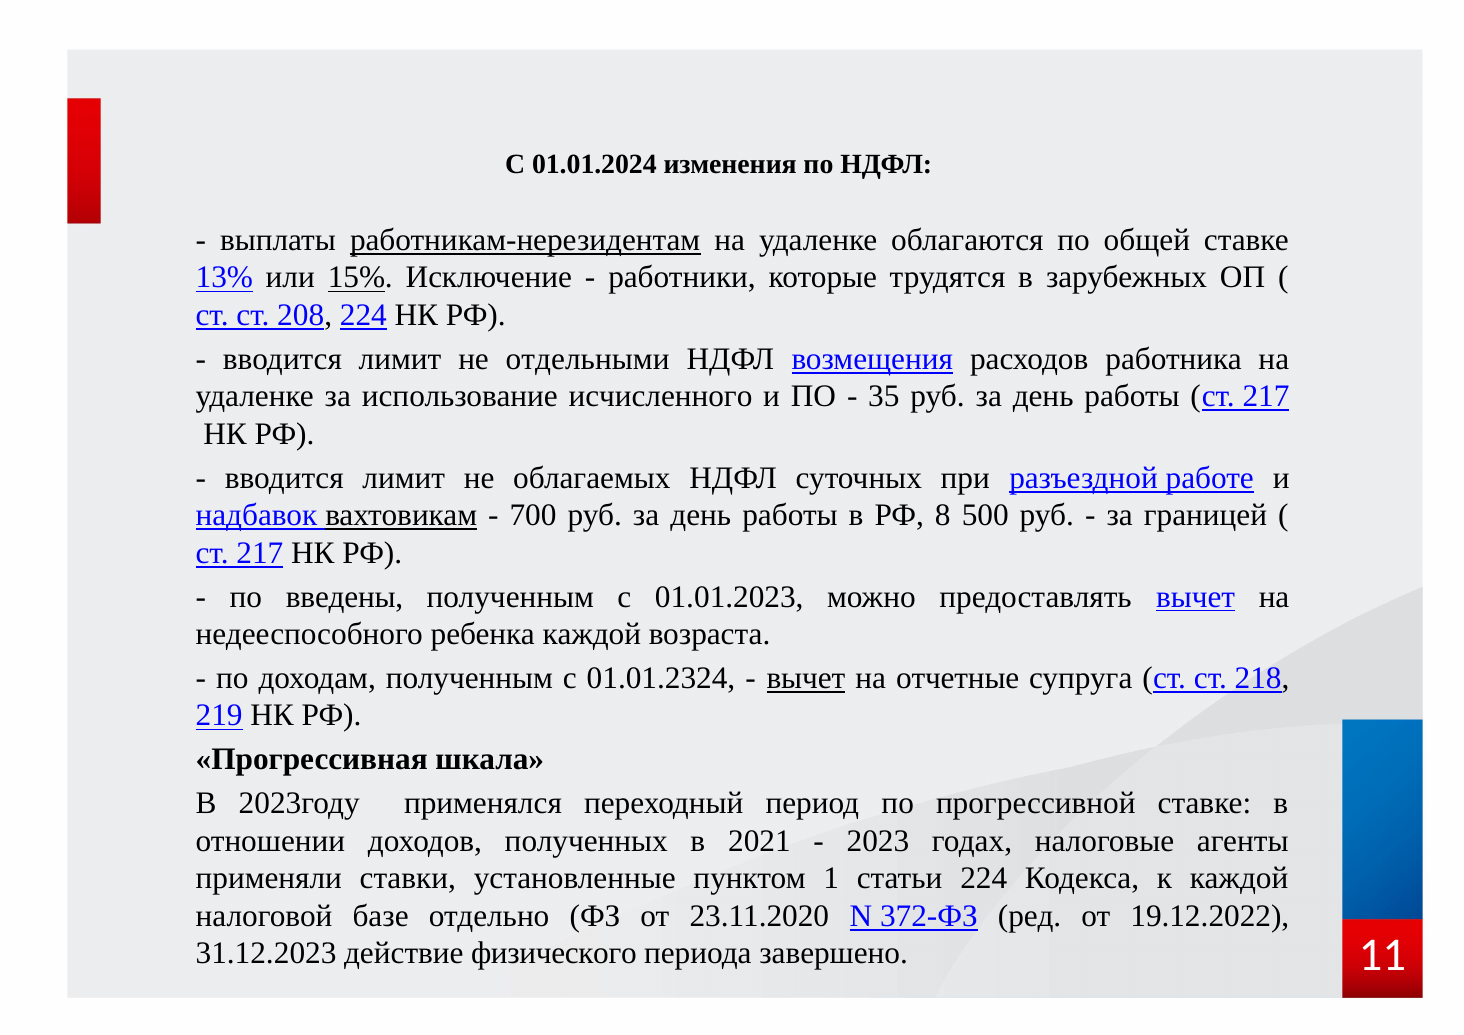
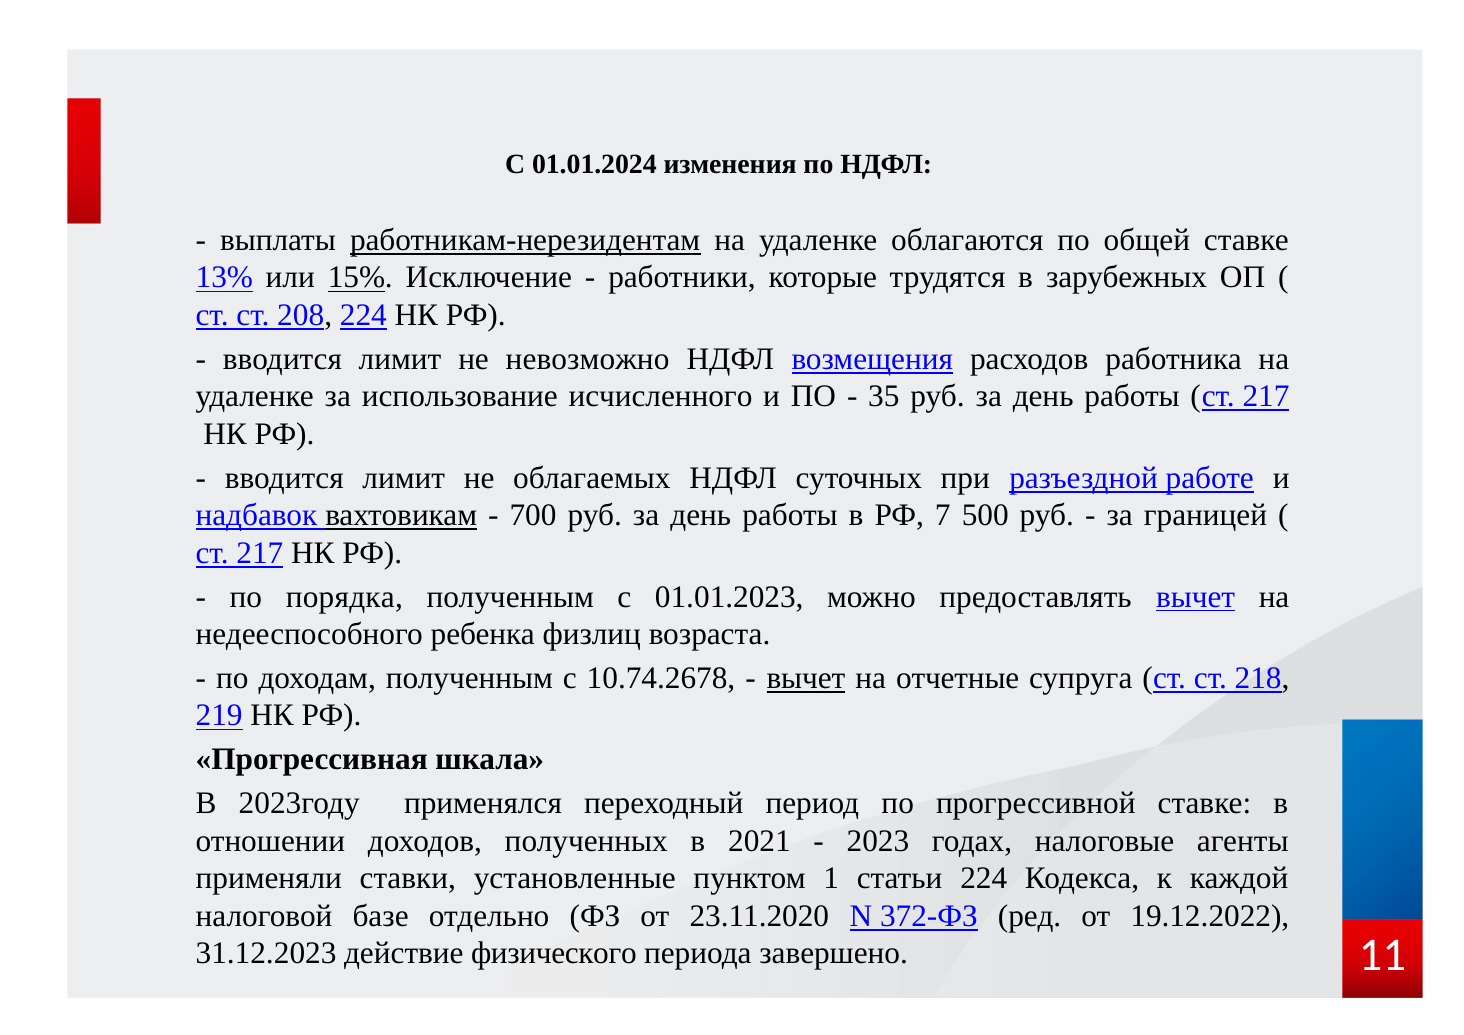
отдельными: отдельными -> невозможно
8: 8 -> 7
введены: введены -> порядка
ребенка каждой: каждой -> физлиц
01.01.2324: 01.01.2324 -> 10.74.2678
